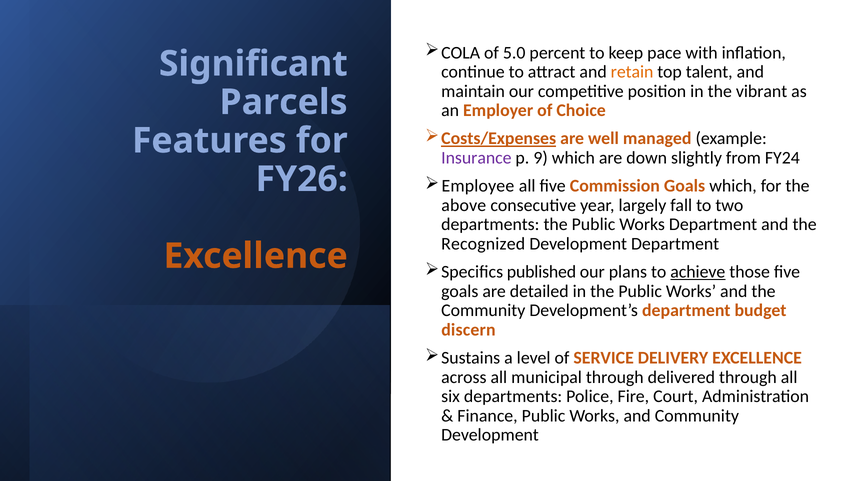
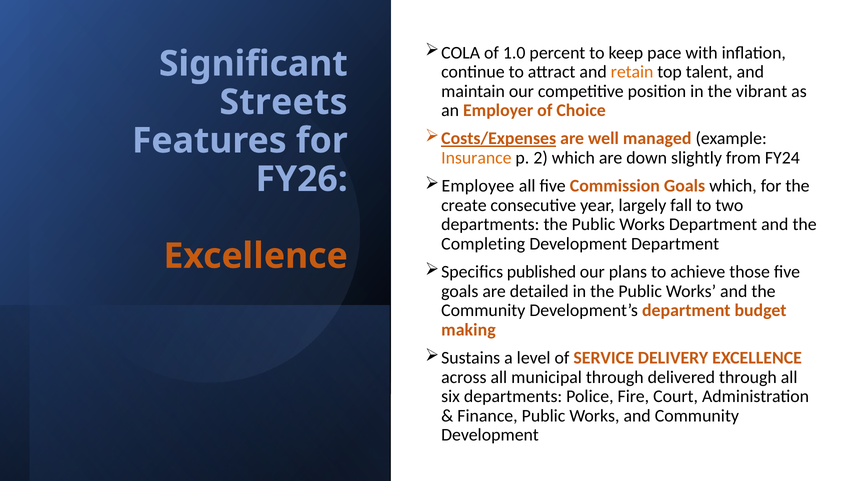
5.0: 5.0 -> 1.0
Parcels: Parcels -> Streets
Insurance colour: purple -> orange
9: 9 -> 2
above: above -> create
Recognized: Recognized -> Completing
achieve underline: present -> none
discern: discern -> making
